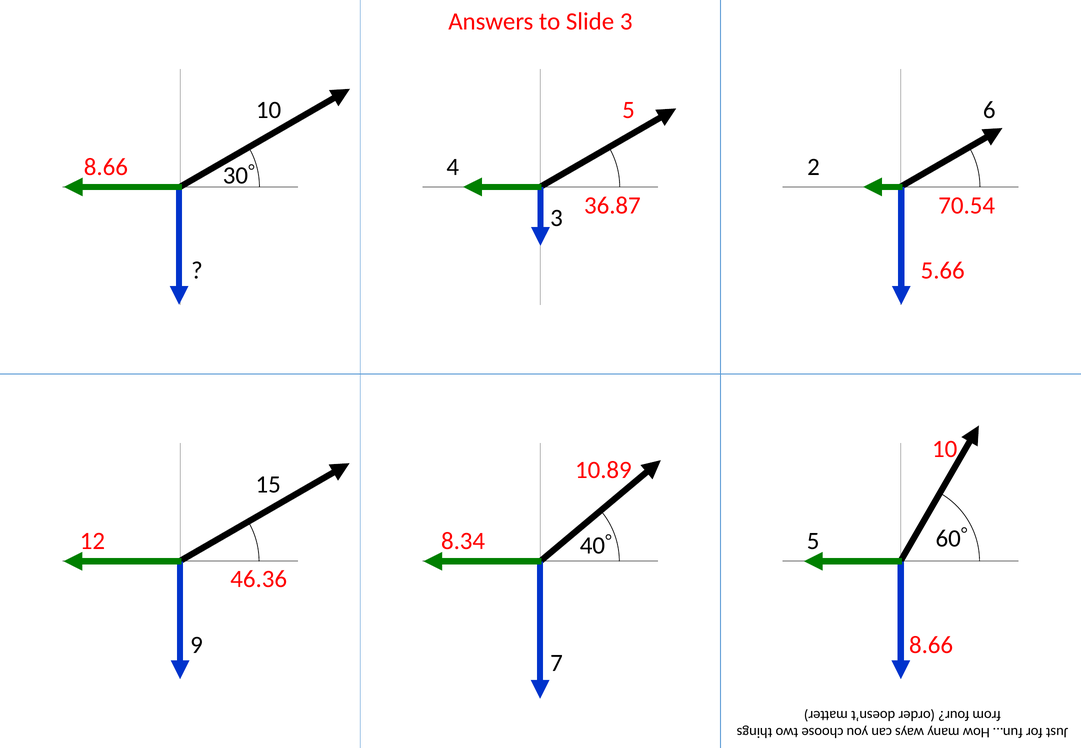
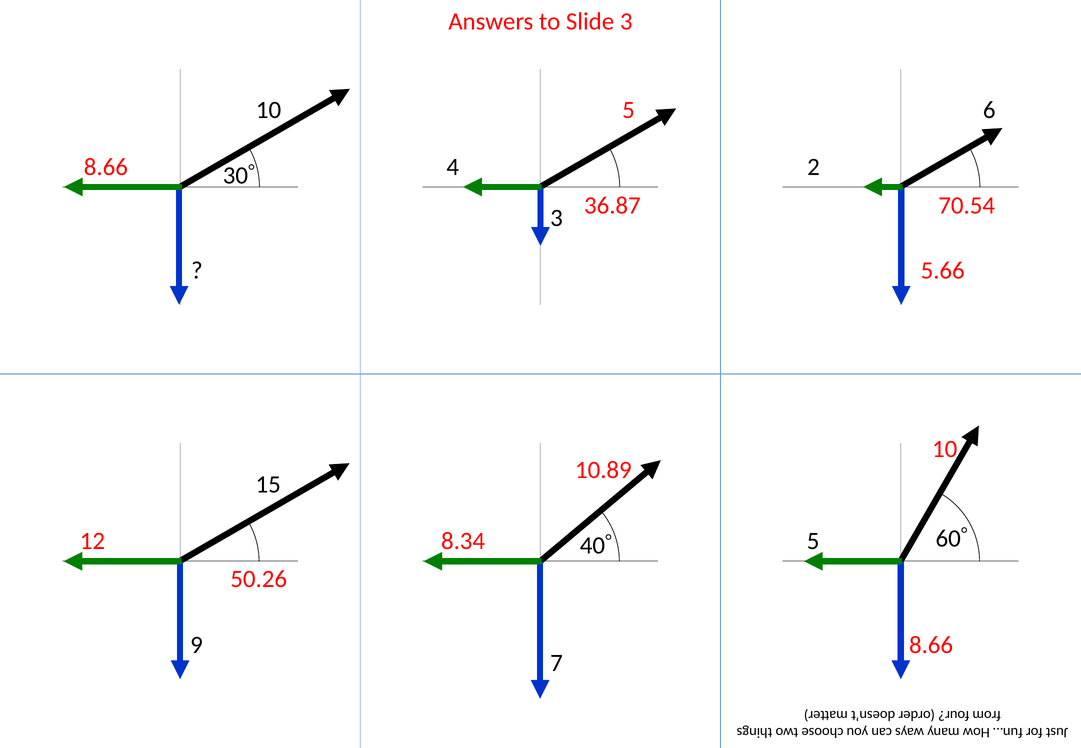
46.36: 46.36 -> 50.26
